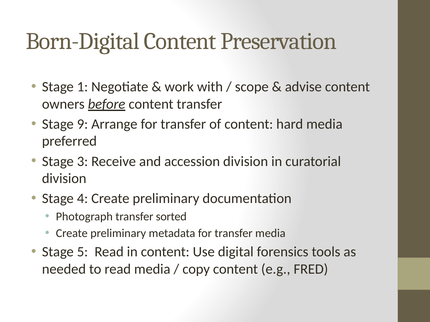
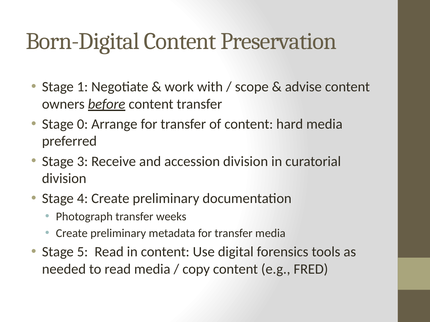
9: 9 -> 0
sorted: sorted -> weeks
